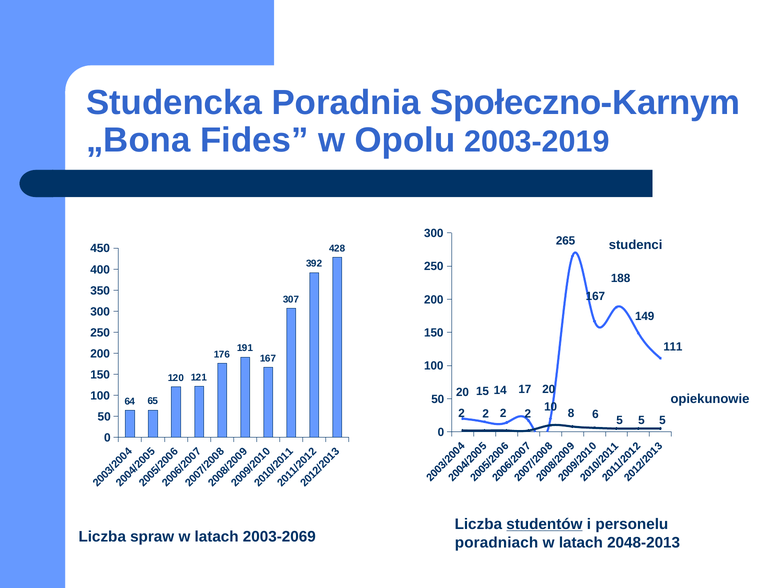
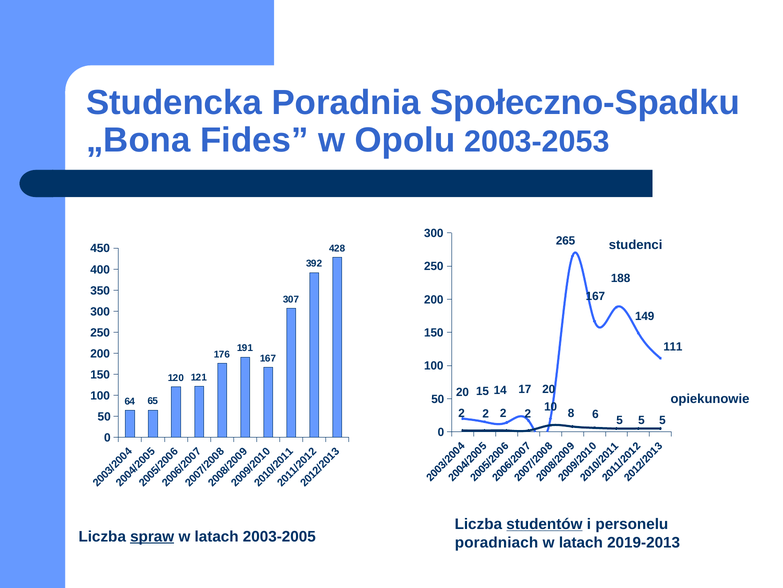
Społeczno-Karnym: Społeczno-Karnym -> Społeczno-Spadku
2003-2019: 2003-2019 -> 2003-2053
spraw underline: none -> present
2003-2069: 2003-2069 -> 2003-2005
2048-2013: 2048-2013 -> 2019-2013
